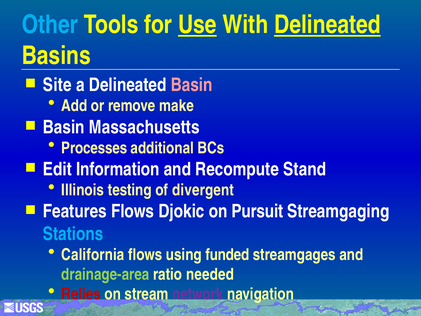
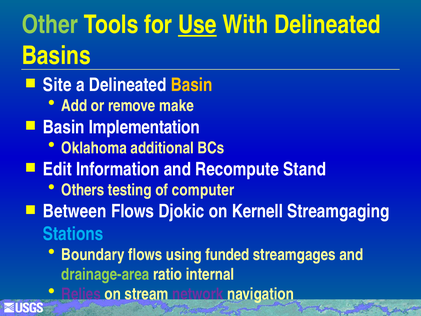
Other colour: light blue -> light green
Delineated at (327, 25) underline: present -> none
Basin at (192, 85) colour: pink -> yellow
Massachusetts: Massachusetts -> Implementation
Processes: Processes -> Oklahoma
Illinois: Illinois -> Others
divergent: divergent -> computer
Features: Features -> Between
Pursuit: Pursuit -> Kernell
California: California -> Boundary
needed: needed -> internal
Relies colour: red -> purple
